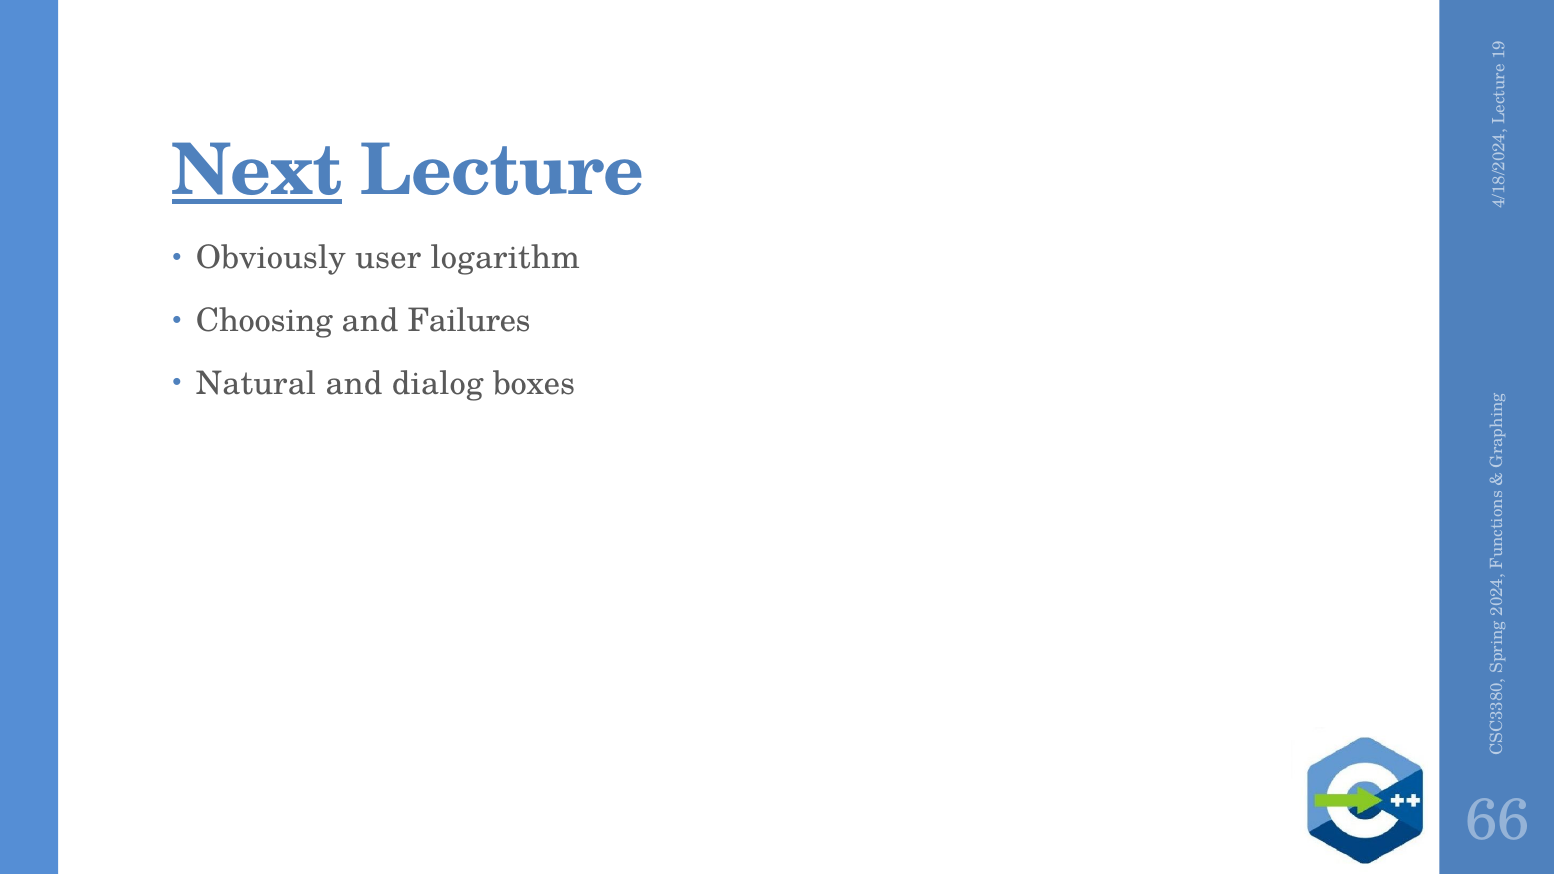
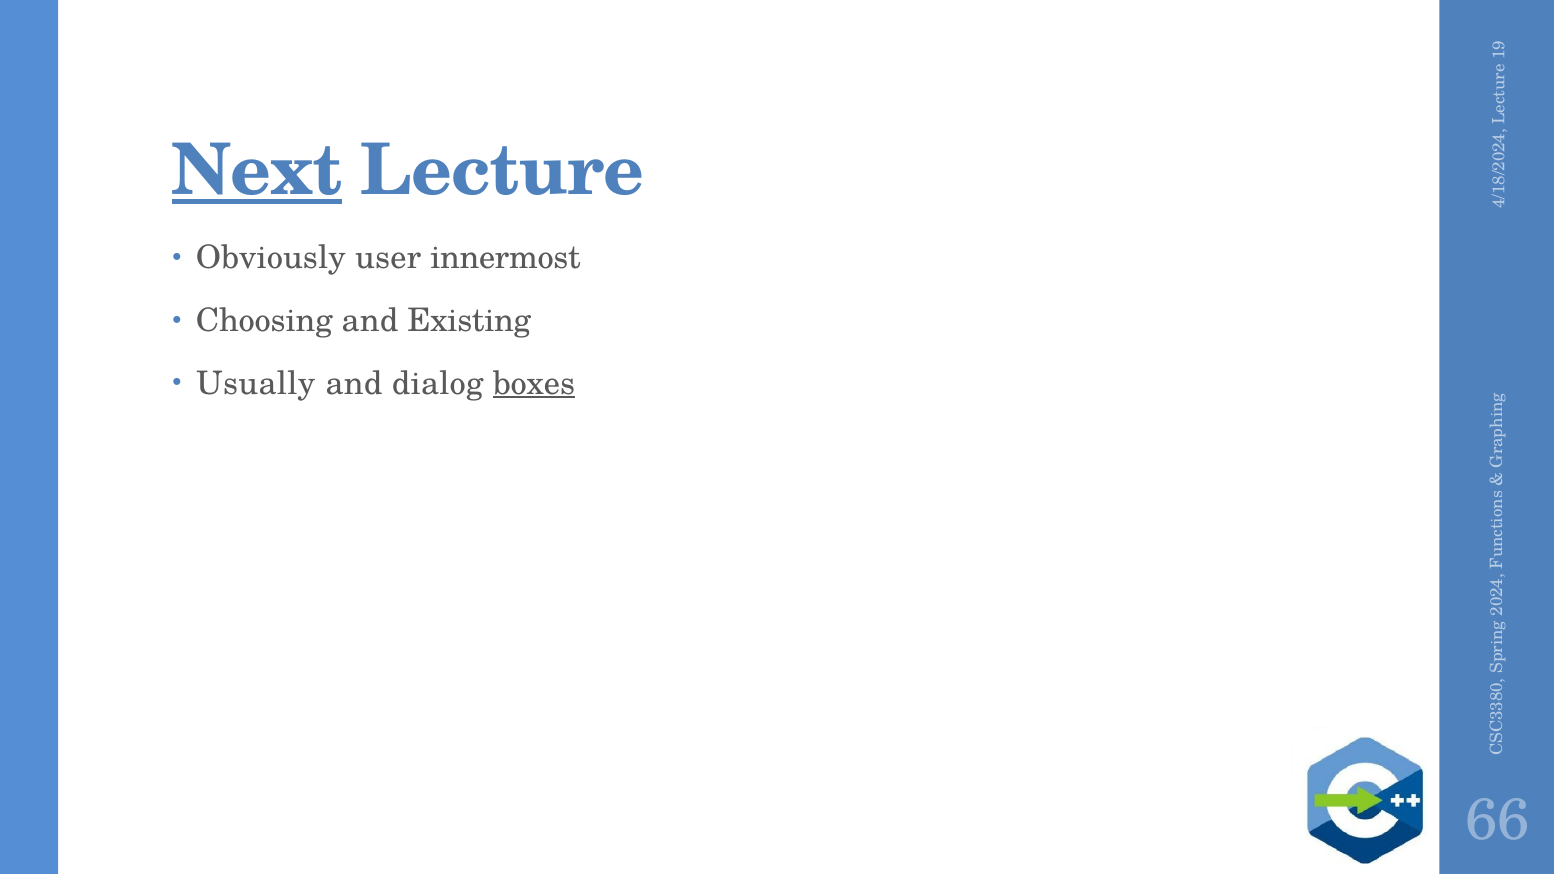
logarithm: logarithm -> innermost
Failures: Failures -> Existing
Natural: Natural -> Usually
boxes underline: none -> present
